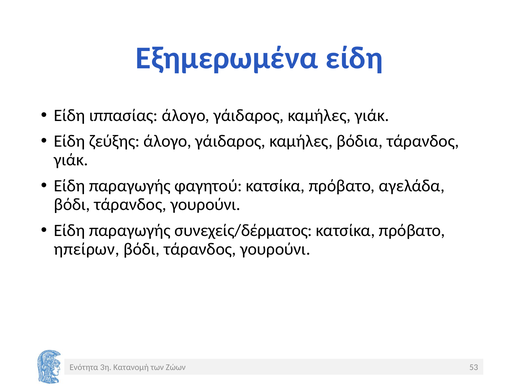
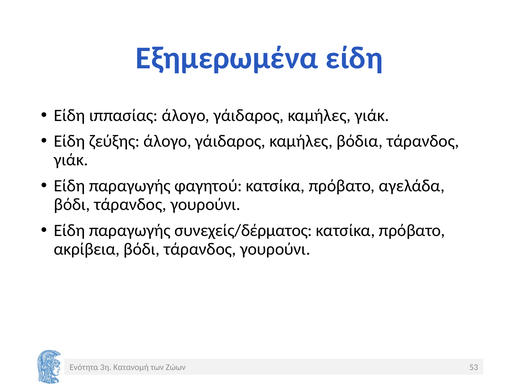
ηπείρων: ηπείρων -> ακρίβεια
